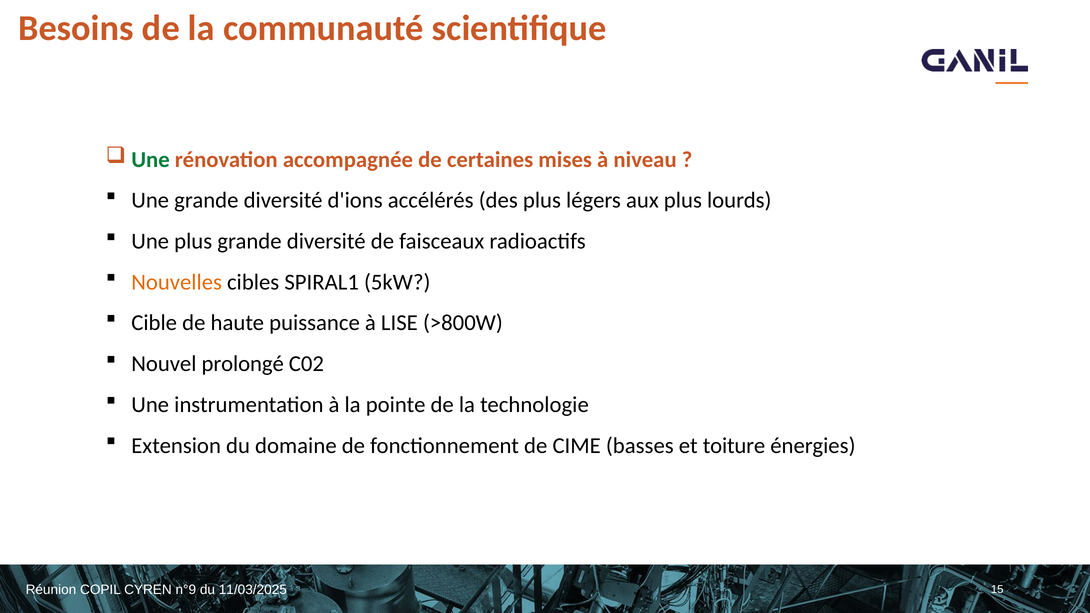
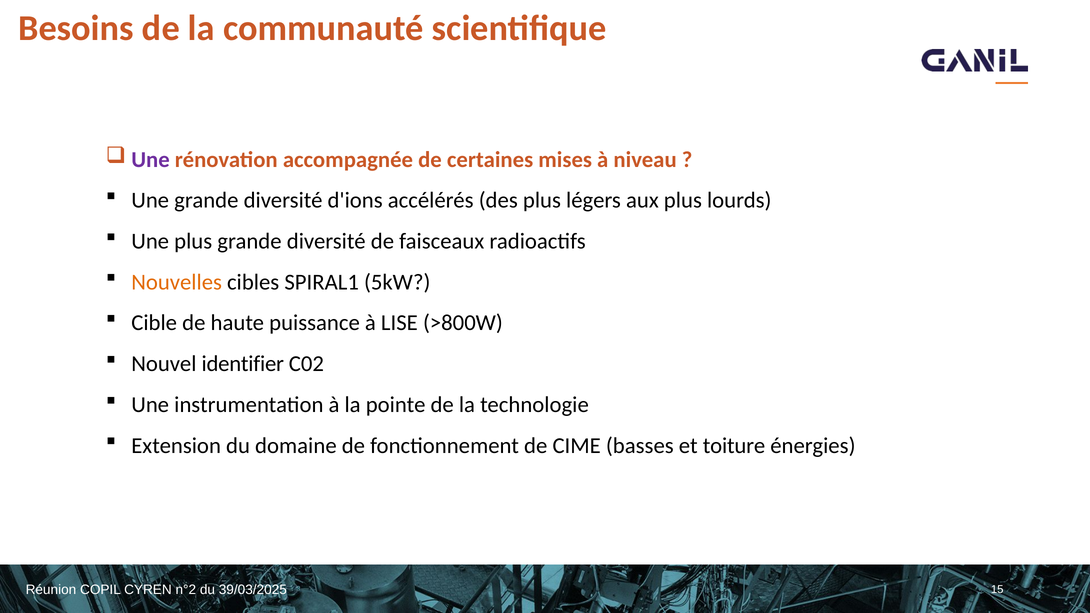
Une at (151, 160) colour: green -> purple
prolongé: prolongé -> identifier
n°9: n°9 -> n°2
11/03/2025: 11/03/2025 -> 39/03/2025
